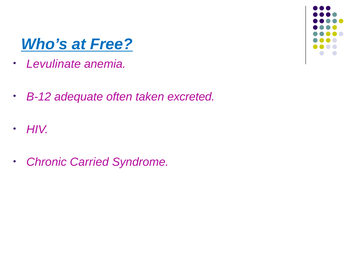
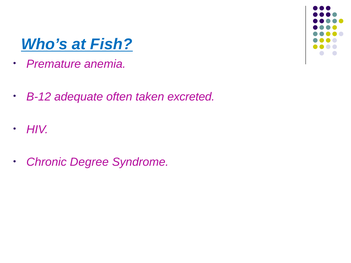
Free: Free -> Fish
Levulinate: Levulinate -> Premature
Carried: Carried -> Degree
